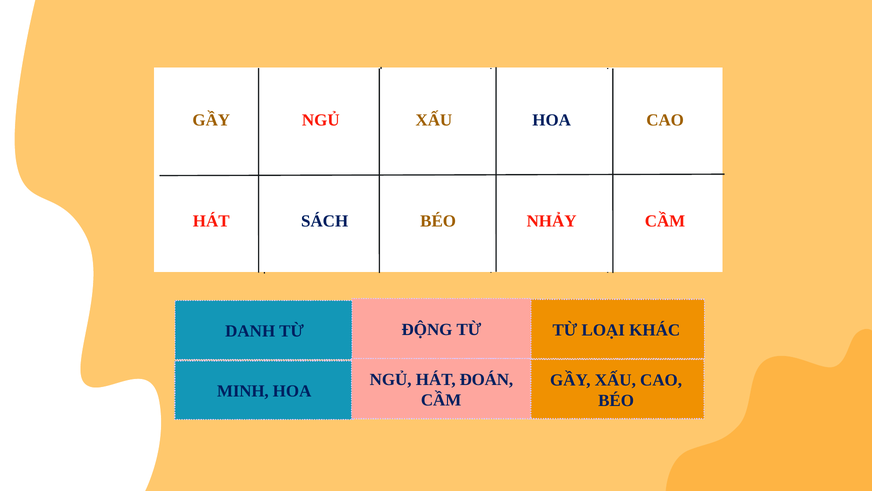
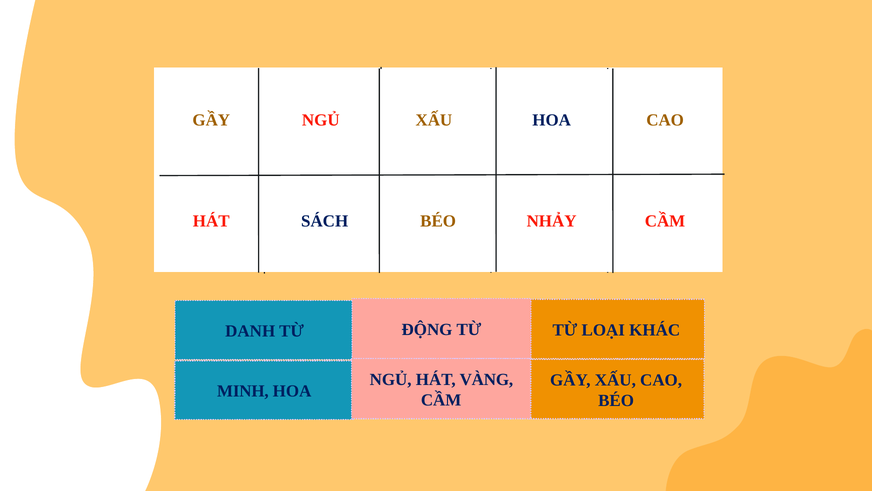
ĐOÁN: ĐOÁN -> VÀNG
